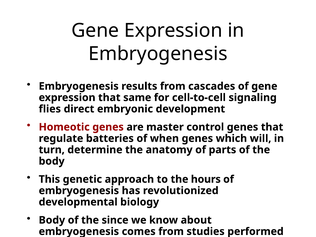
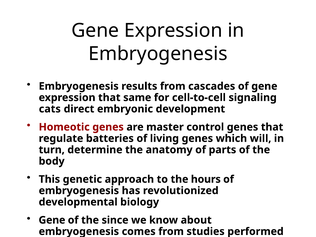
flies at (50, 109): flies -> cats
when: when -> living
Body at (52, 220): Body -> Gene
